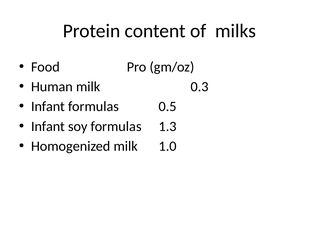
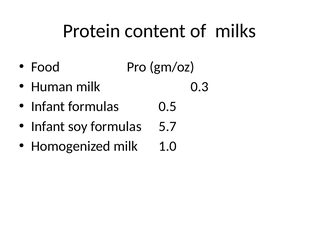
1.3: 1.3 -> 5.7
